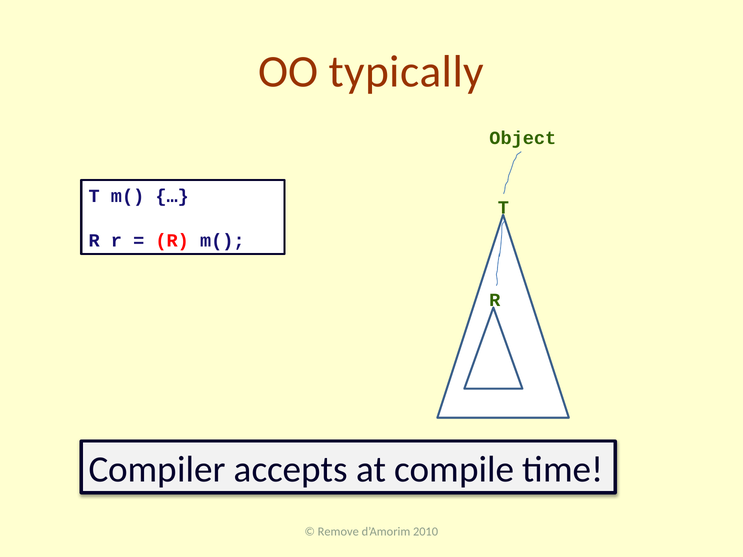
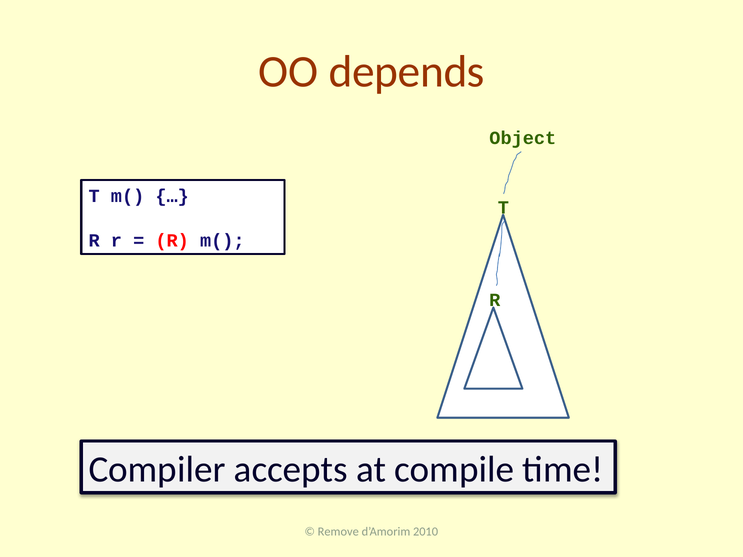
typically: typically -> depends
